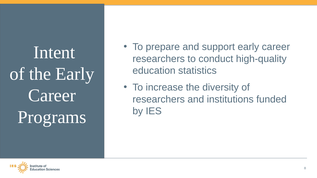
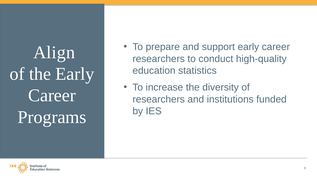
Intent: Intent -> Align
